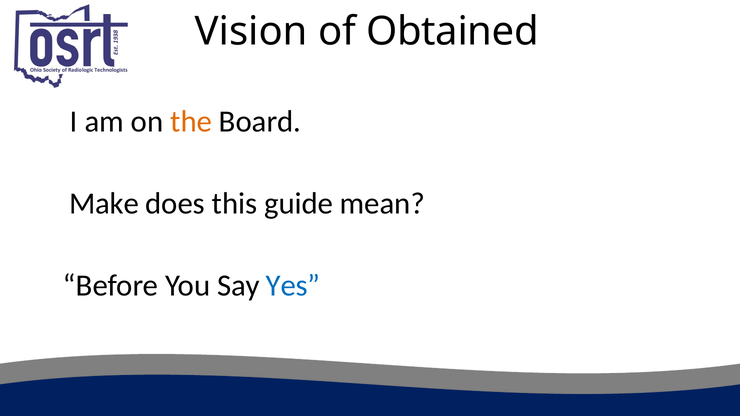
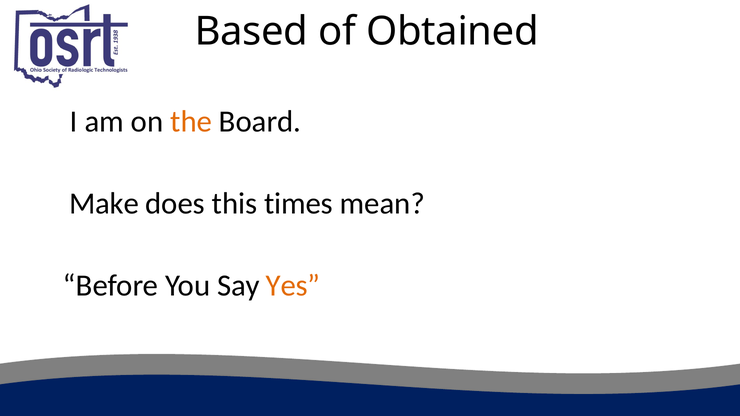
Vision: Vision -> Based
guide: guide -> times
Yes colour: blue -> orange
